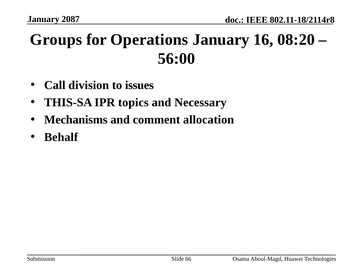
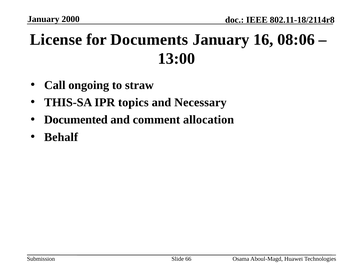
2087: 2087 -> 2000
Groups: Groups -> License
Operations: Operations -> Documents
08:20: 08:20 -> 08:06
56:00: 56:00 -> 13:00
division: division -> ongoing
issues: issues -> straw
Mechanisms: Mechanisms -> Documented
